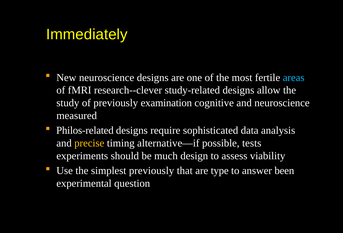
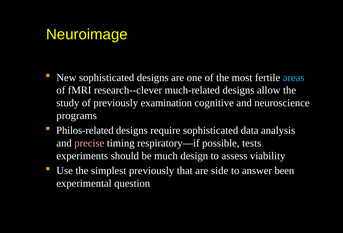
Immediately: Immediately -> Neuroimage
New neuroscience: neuroscience -> sophisticated
study-related: study-related -> much-related
measured: measured -> programs
precise colour: yellow -> pink
alternative—if: alternative—if -> respiratory—if
type: type -> side
